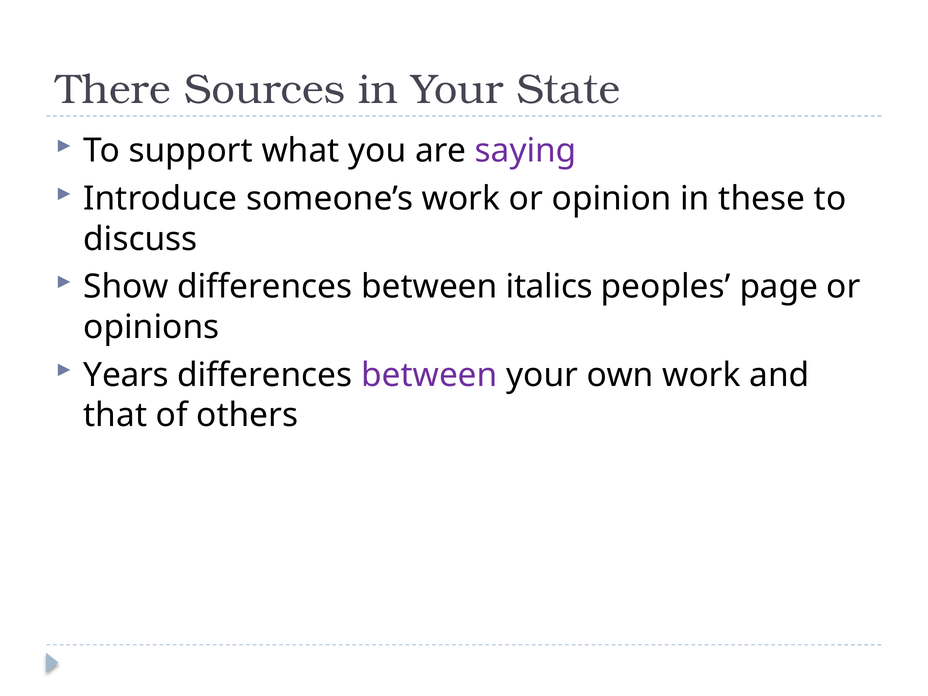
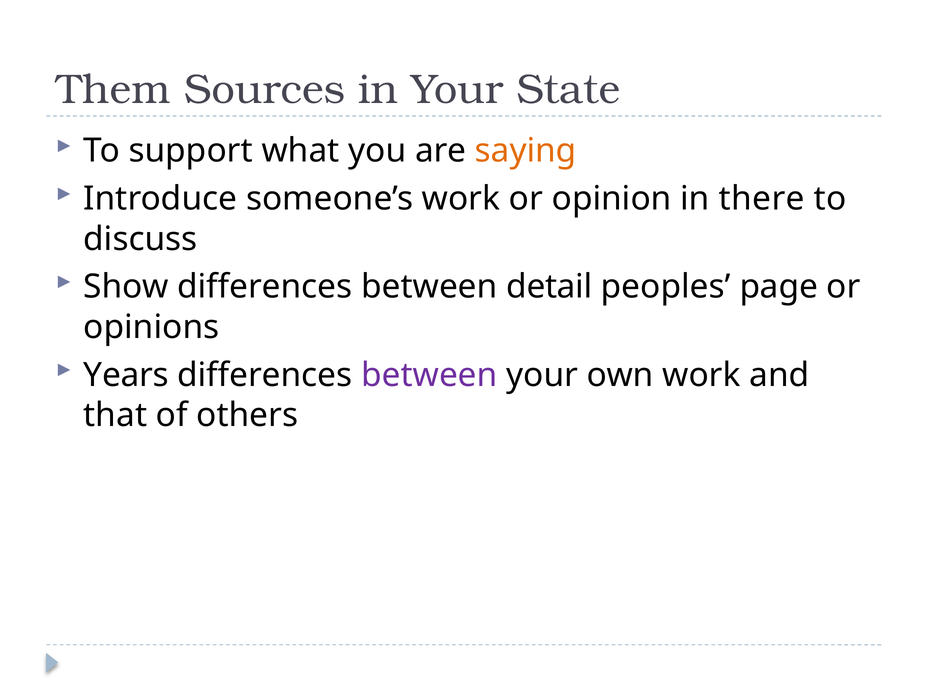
There: There -> Them
saying colour: purple -> orange
these: these -> there
italics: italics -> detail
